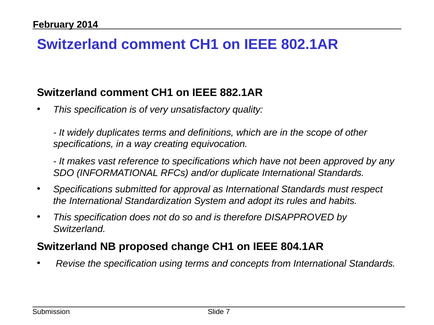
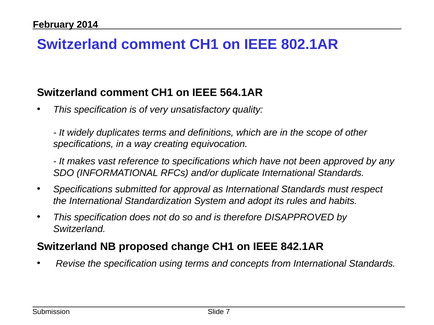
882.1AR: 882.1AR -> 564.1AR
804.1AR: 804.1AR -> 842.1AR
